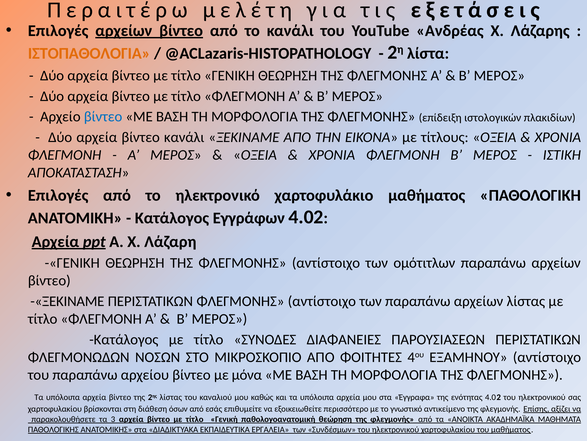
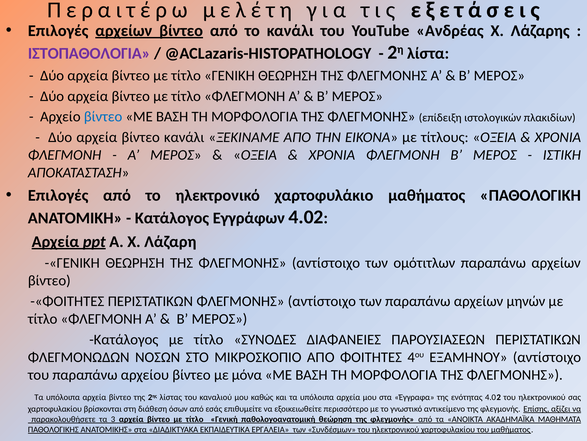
ΙΣΤΟΠΑΘΟΛΟΓΙΑ colour: orange -> purple
-«ΞΕΚΙΝΑΜΕ: -«ΞΕΚΙΝΑΜΕ -> -«ΦΟΙΤΗΤΕΣ
αρχείων λίστας: λίστας -> μηνών
